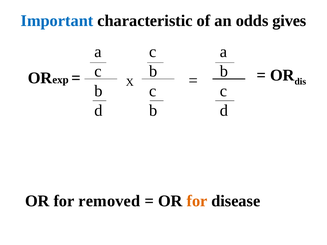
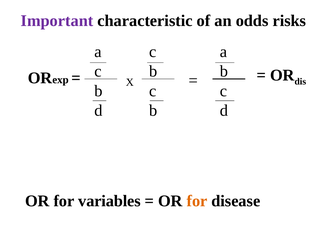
Important colour: blue -> purple
gives: gives -> risks
removed: removed -> variables
